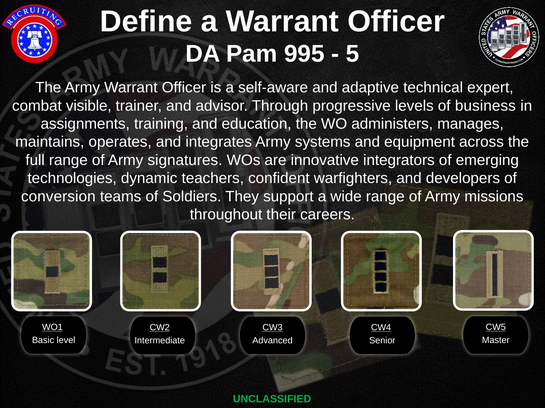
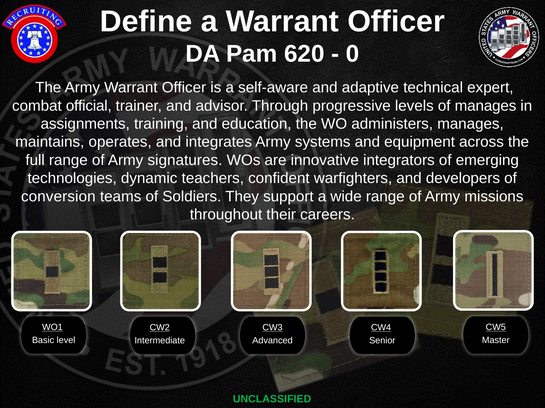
995: 995 -> 620
5: 5 -> 0
visible: visible -> official
of business: business -> manages
